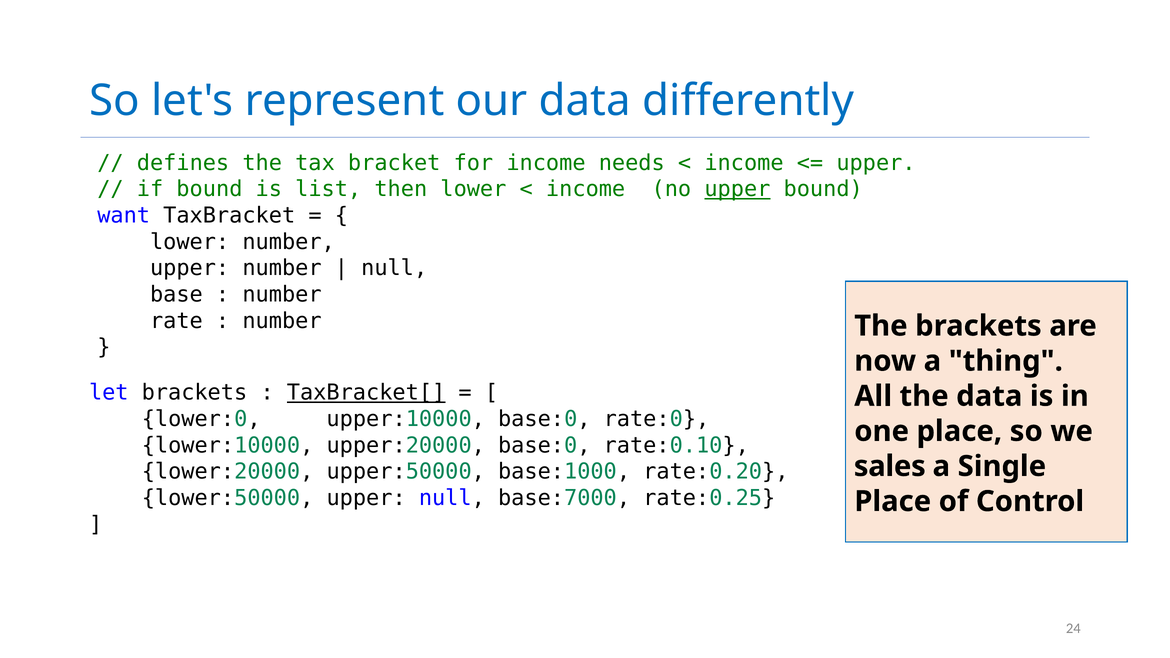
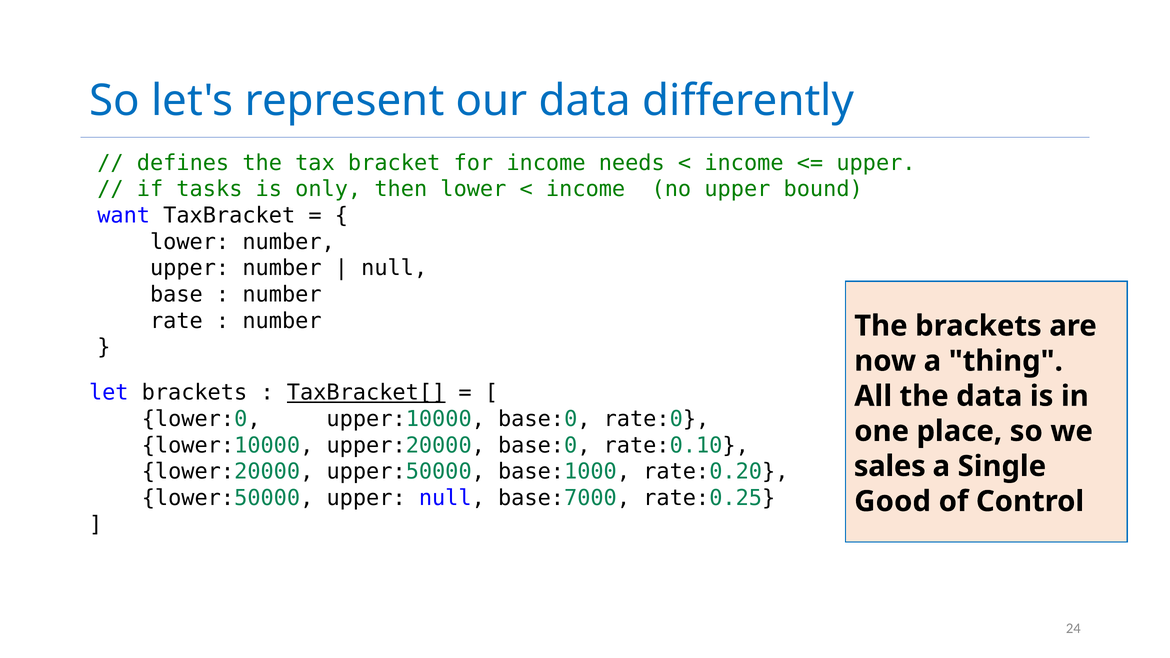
if bound: bound -> tasks
list: list -> only
upper at (737, 189) underline: present -> none
Place at (893, 501): Place -> Good
